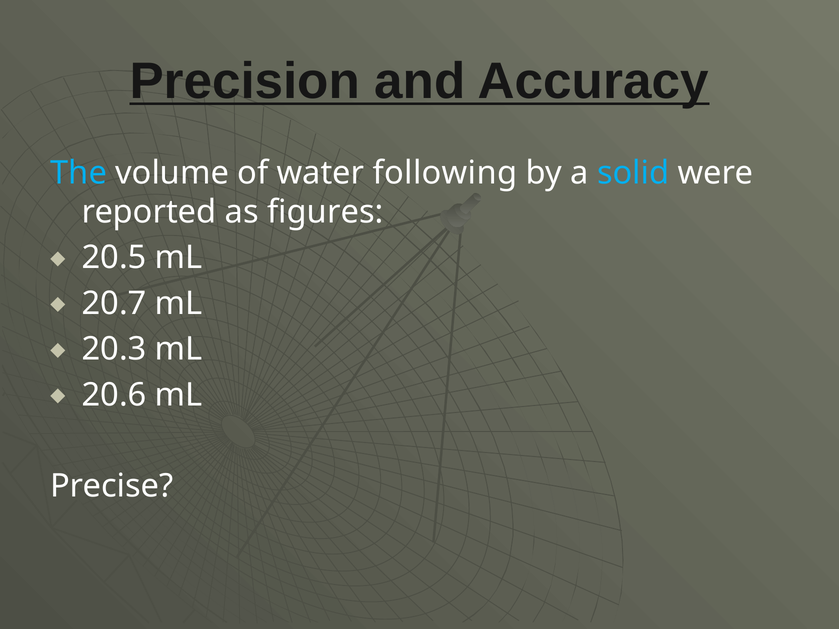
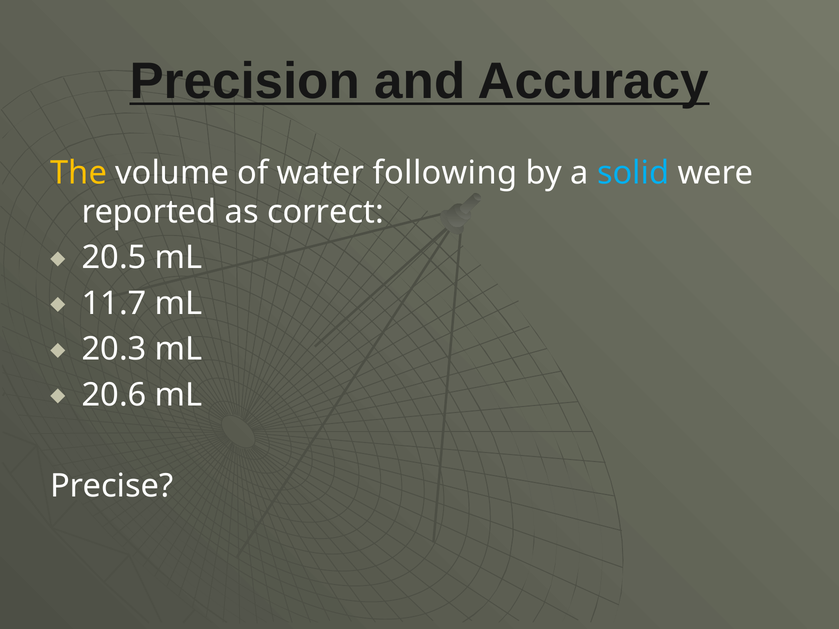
The colour: light blue -> yellow
figures: figures -> correct
20.7: 20.7 -> 11.7
